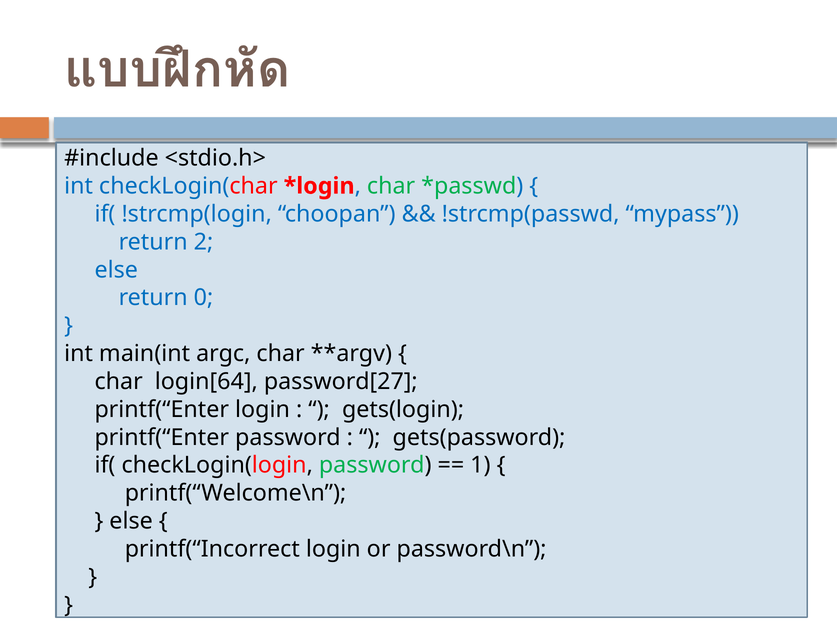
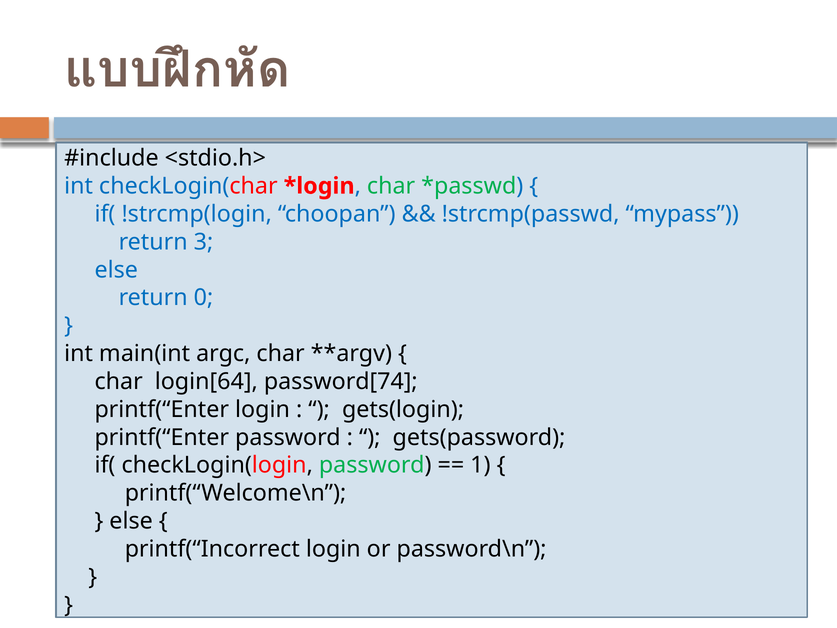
2: 2 -> 3
password[27: password[27 -> password[74
